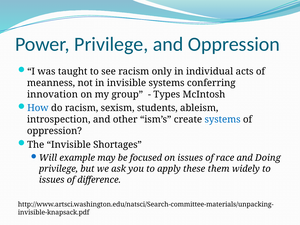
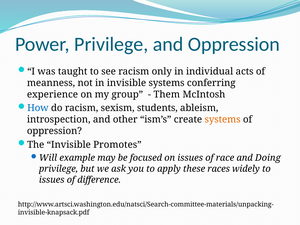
innovation: innovation -> experience
Types: Types -> Them
systems at (223, 120) colour: blue -> orange
Shortages: Shortages -> Promotes
them: them -> races
